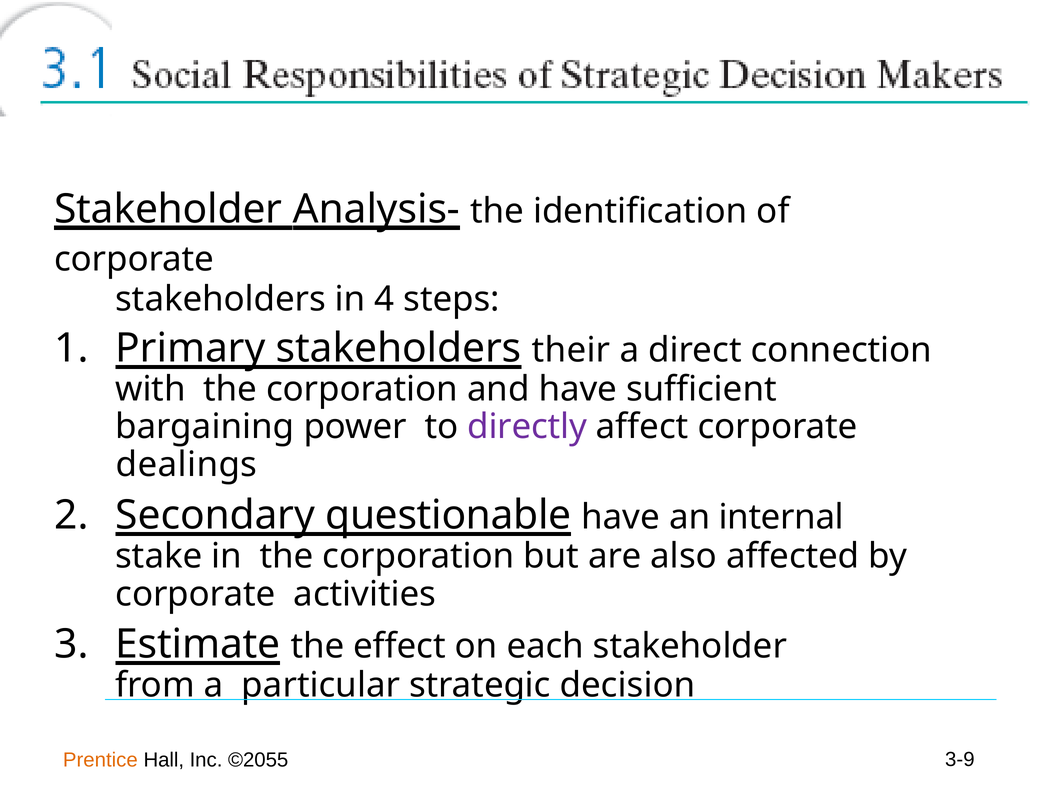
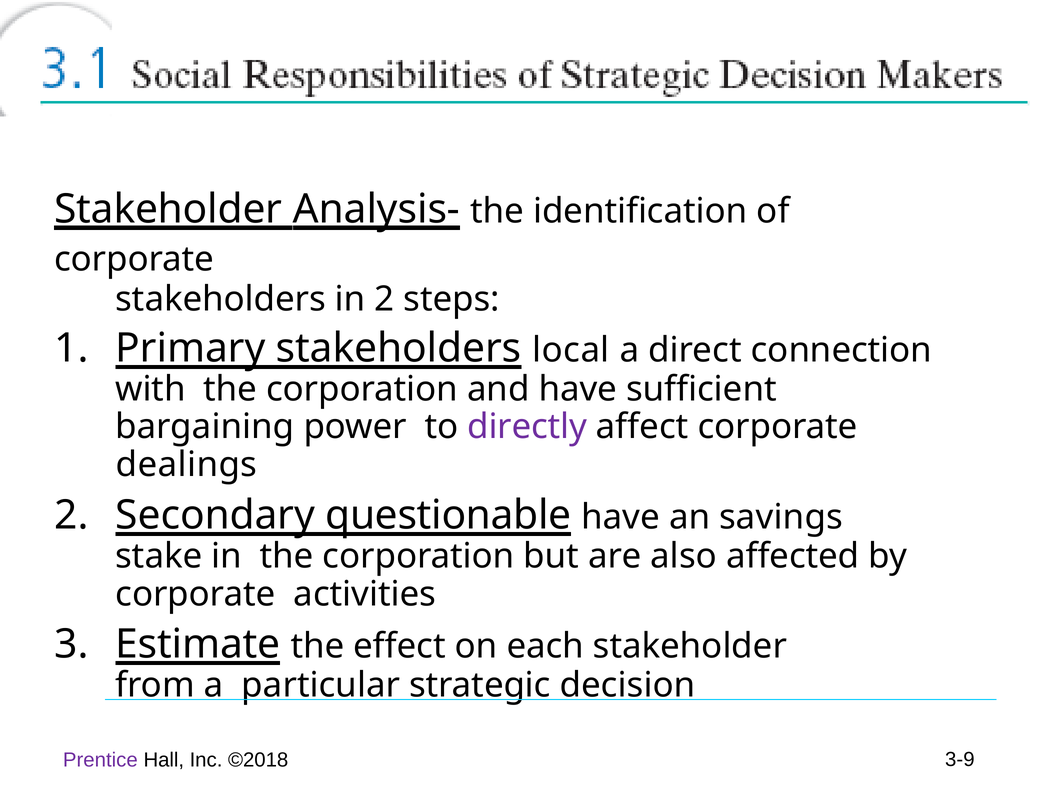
in 4: 4 -> 2
their: their -> local
internal: internal -> savings
Prentice colour: orange -> purple
©2055: ©2055 -> ©2018
